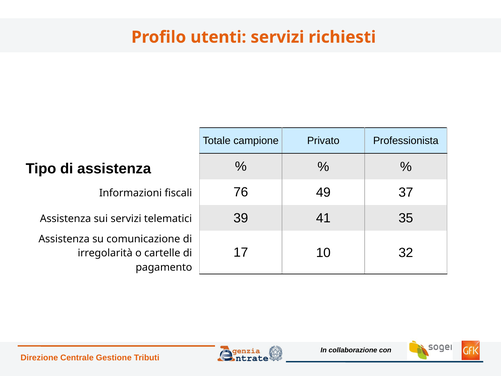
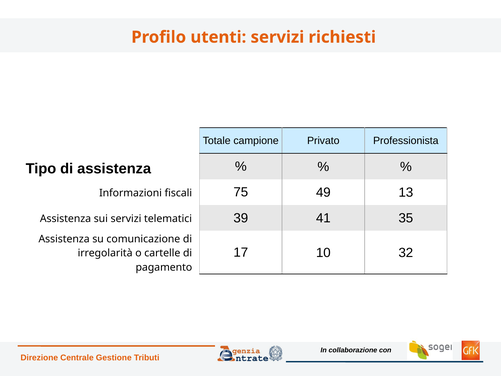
76: 76 -> 75
37: 37 -> 13
